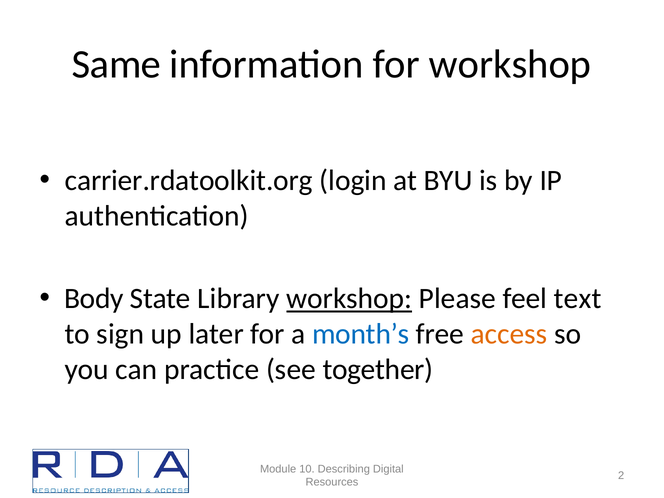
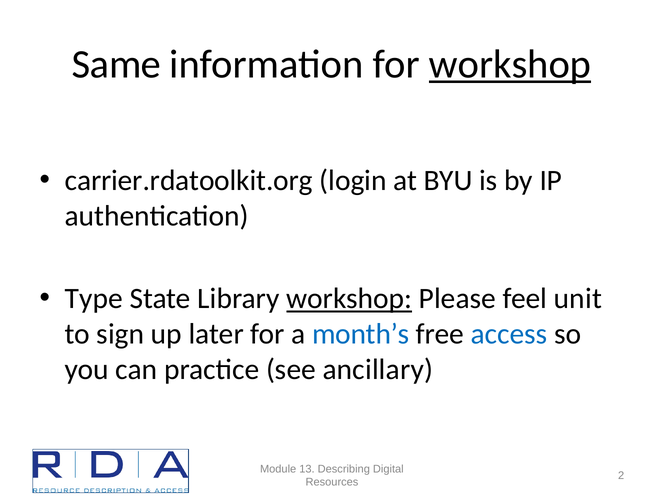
workshop at (510, 64) underline: none -> present
Body: Body -> Type
text: text -> unit
access colour: orange -> blue
together: together -> ancillary
10: 10 -> 13
